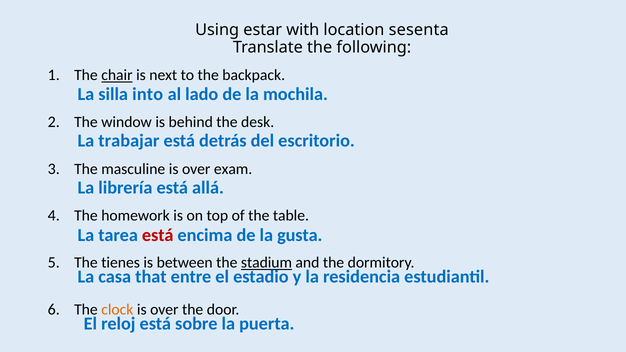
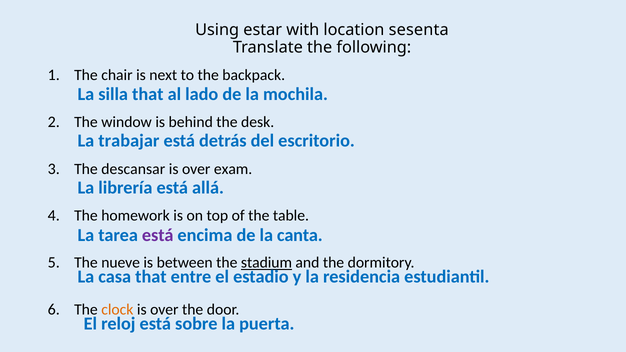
chair underline: present -> none
silla into: into -> that
masculine: masculine -> descansar
está at (158, 236) colour: red -> purple
gusta: gusta -> canta
tienes: tienes -> nueve
